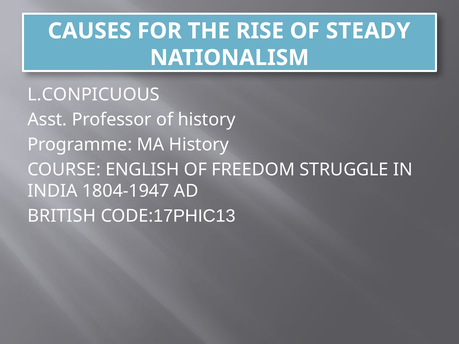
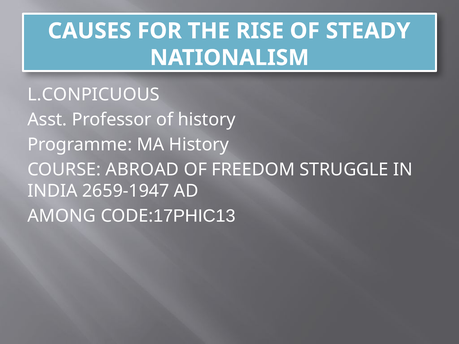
ENGLISH: ENGLISH -> ABROAD
1804-1947: 1804-1947 -> 2659-1947
BRITISH: BRITISH -> AMONG
